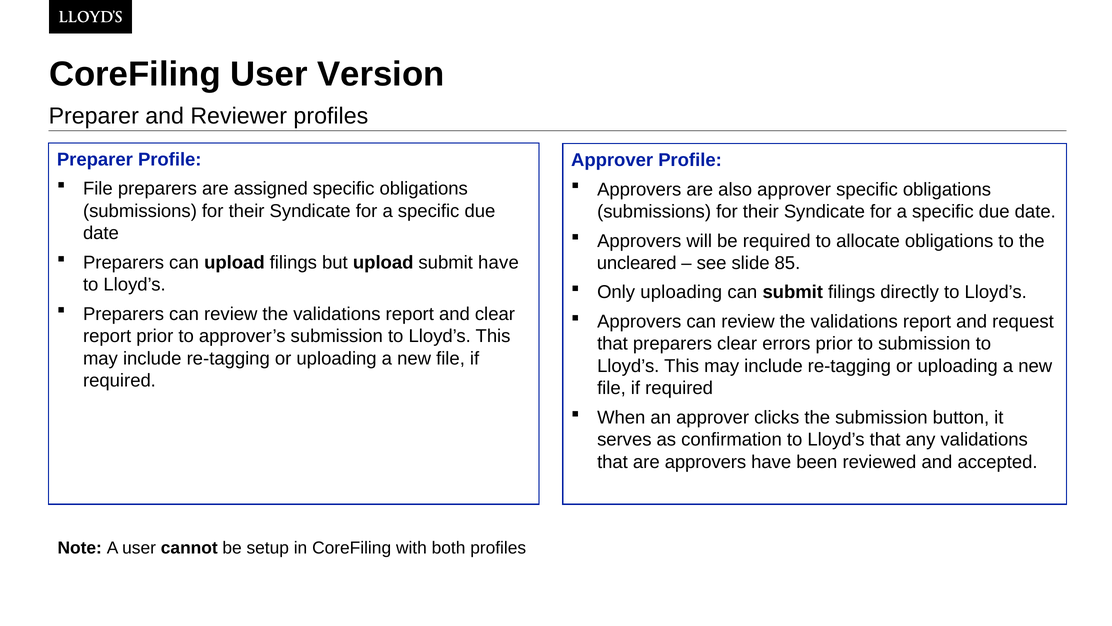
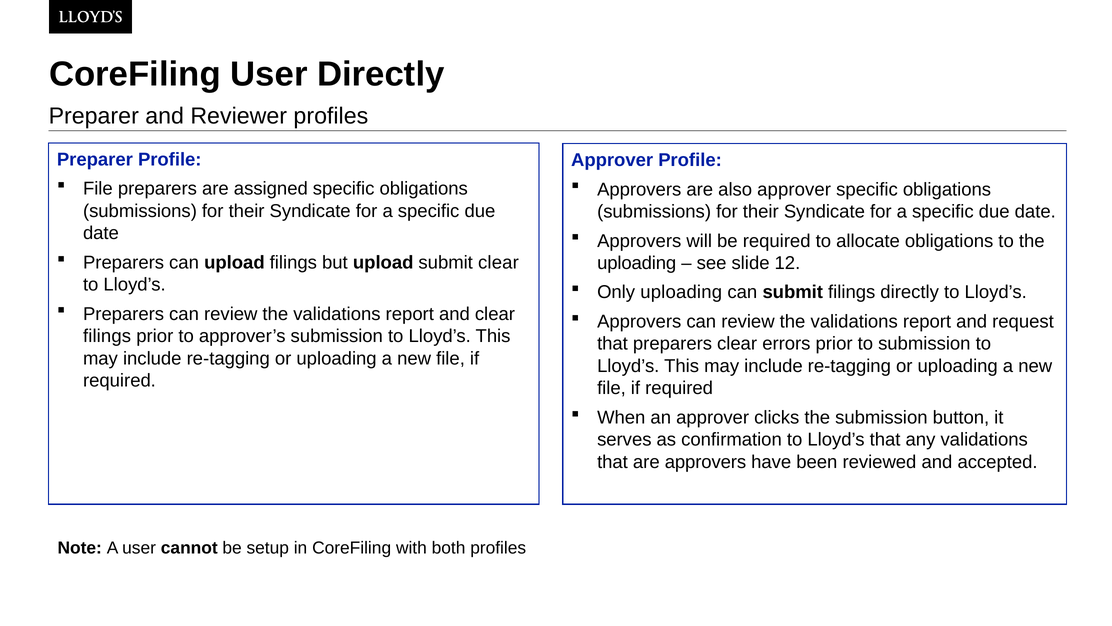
User Version: Version -> Directly
submit have: have -> clear
uncleared at (637, 263): uncleared -> uploading
85: 85 -> 12
report at (107, 336): report -> filings
